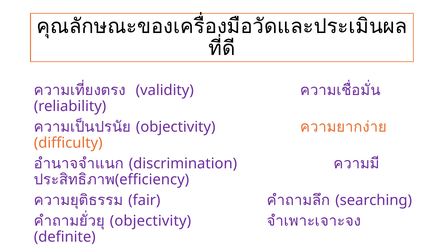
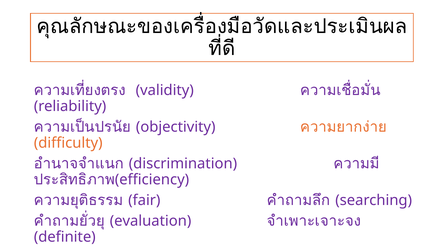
objectivity at (150, 221): objectivity -> evaluation
